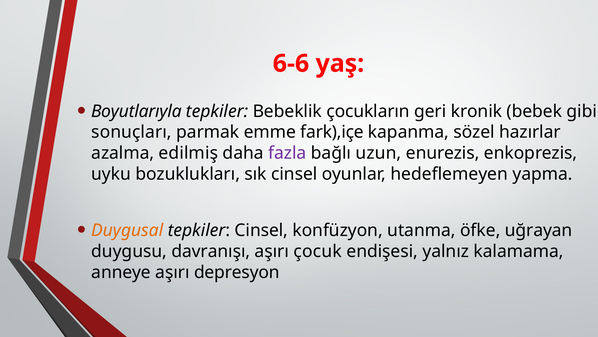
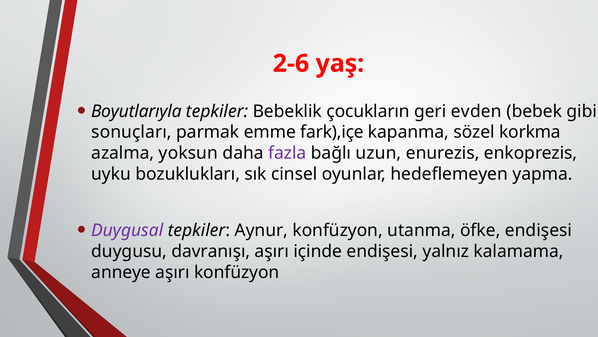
6-6: 6-6 -> 2-6
kronik: kronik -> evden
hazırlar: hazırlar -> korkma
edilmiş: edilmiş -> yoksun
Duygusal colour: orange -> purple
tepkiler Cinsel: Cinsel -> Aynur
öfke uğrayan: uğrayan -> endişesi
çocuk: çocuk -> içinde
aşırı depresyon: depresyon -> konfüzyon
